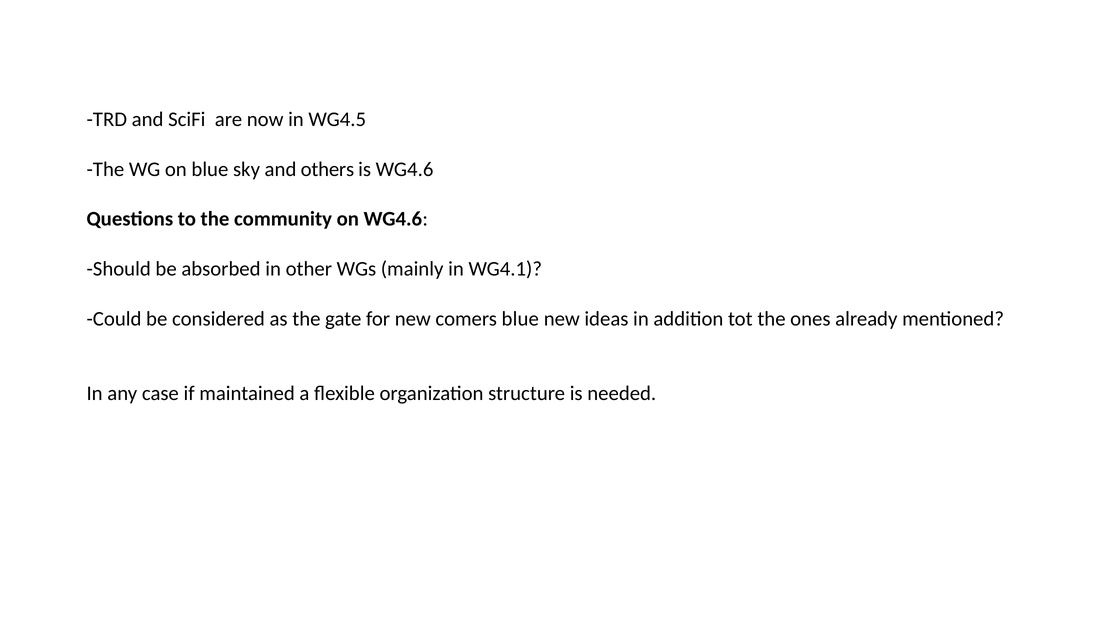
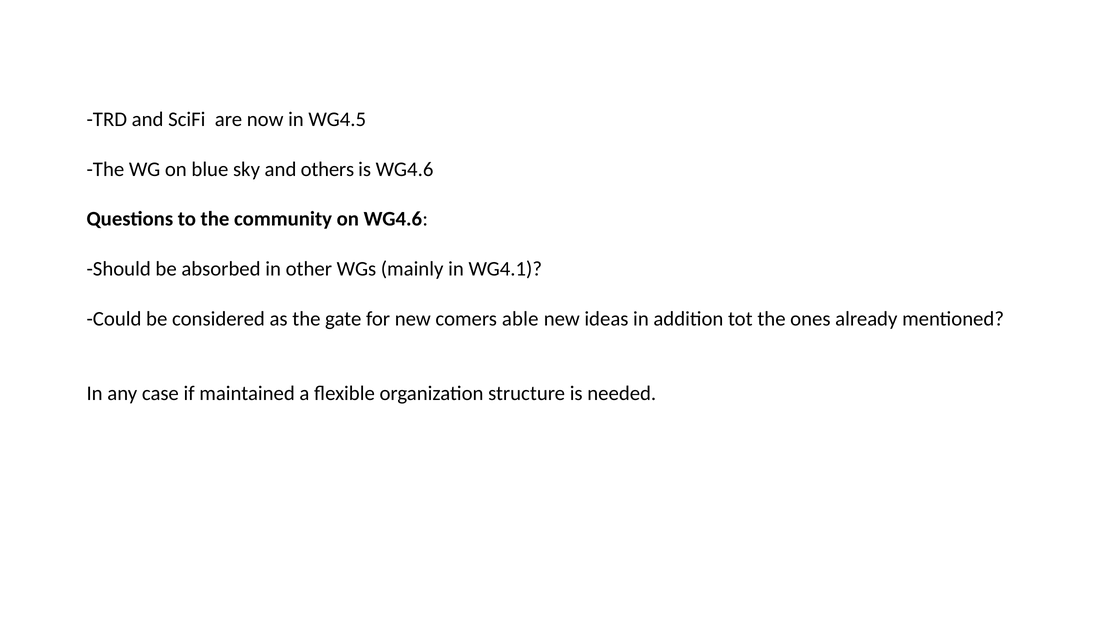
comers blue: blue -> able
